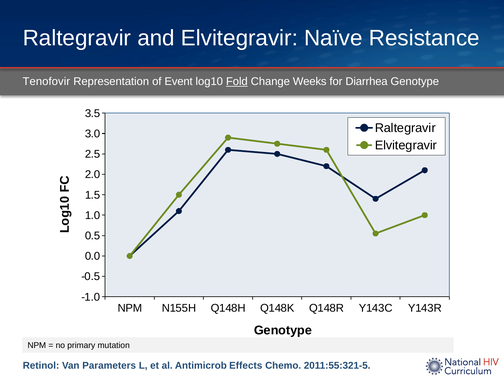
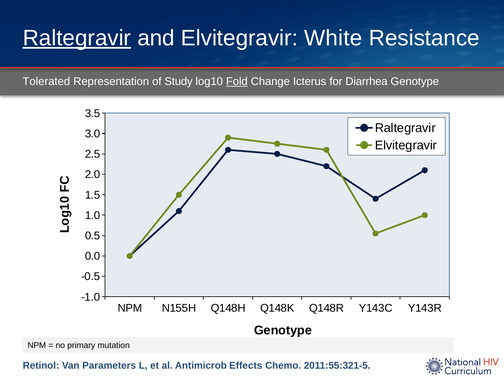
Raltegravir at (77, 38) underline: none -> present
Naïve: Naïve -> White
Tenofovir: Tenofovir -> Tolerated
Event: Event -> Study
Weeks: Weeks -> Icterus
